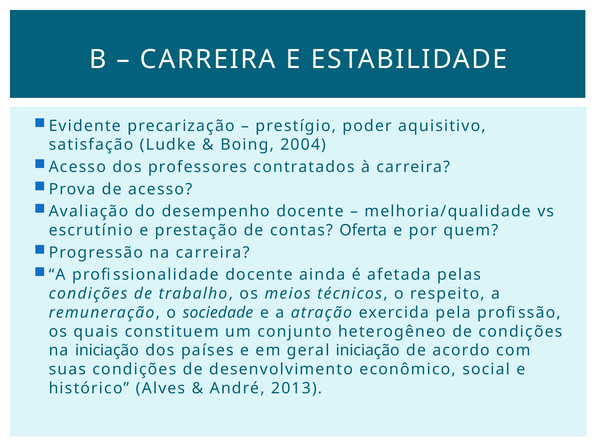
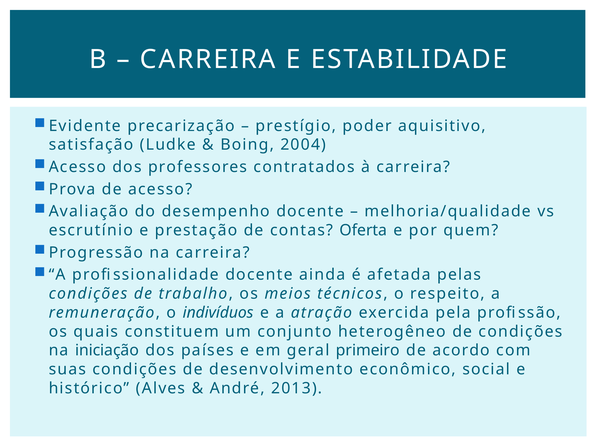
sociedade: sociedade -> indivíduos
geral iniciação: iniciação -> primeiro
